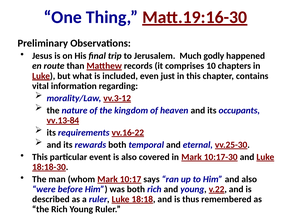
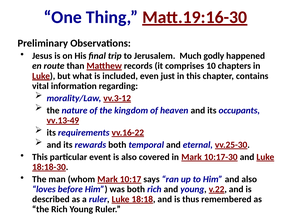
vv.13-84: vv.13-84 -> vv.13-49
were: were -> loves
